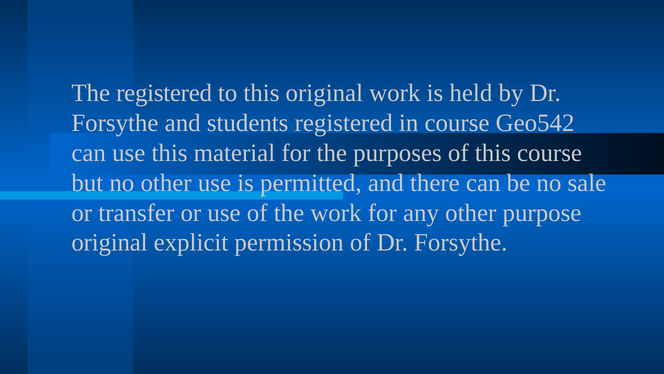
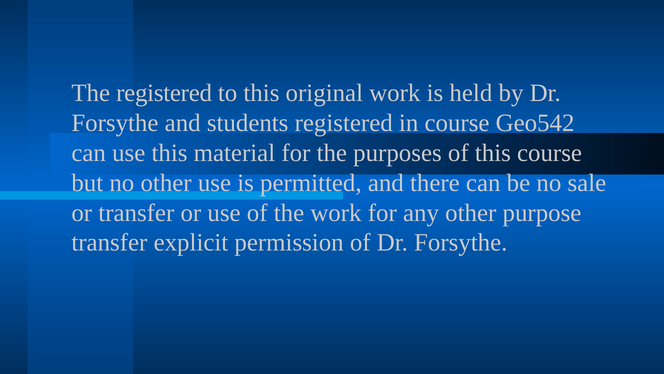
original at (110, 242): original -> transfer
